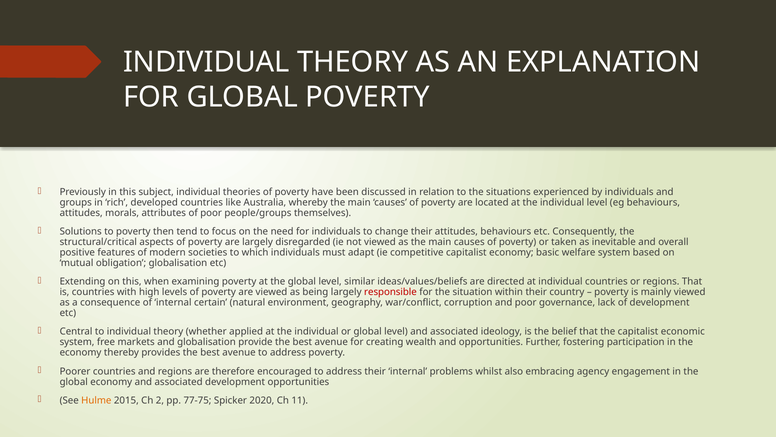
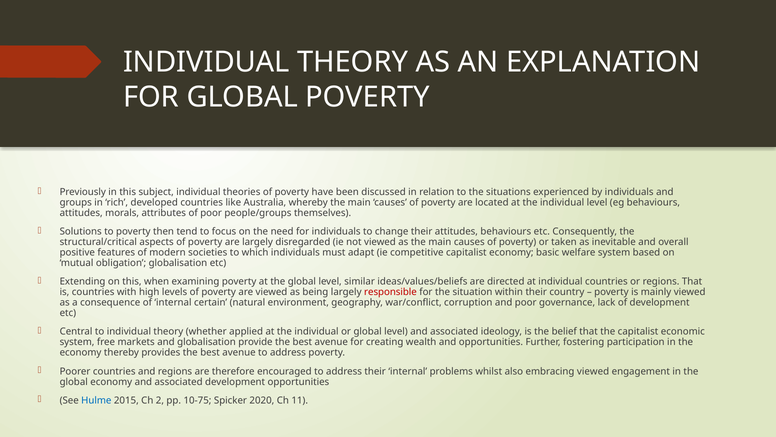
embracing agency: agency -> viewed
Hulme colour: orange -> blue
77-75: 77-75 -> 10-75
